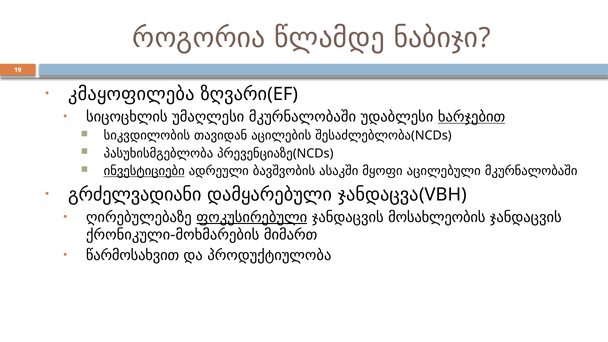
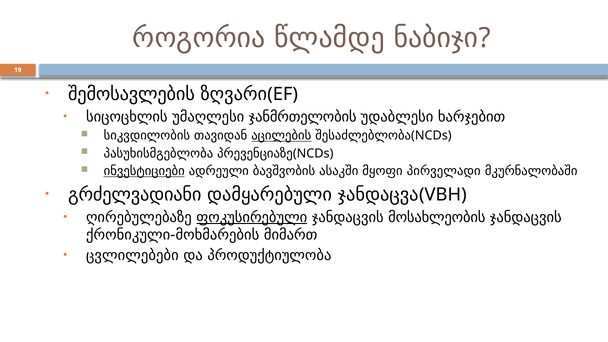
კმაყოფილება: კმაყოფილება -> შემოსავლების
უმაღლესი მკურნალობაში: მკურნალობაში -> ჯანმრთელობის
ხარჯებით underline: present -> none
აცილების underline: none -> present
აცილებული: აცილებული -> პირველადი
წარმოსახვით: წარმოსახვით -> ცვლილებები
